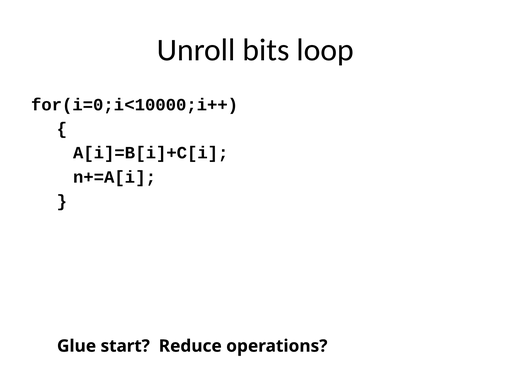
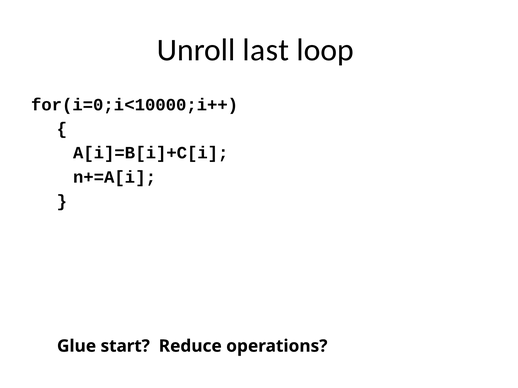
bits: bits -> last
